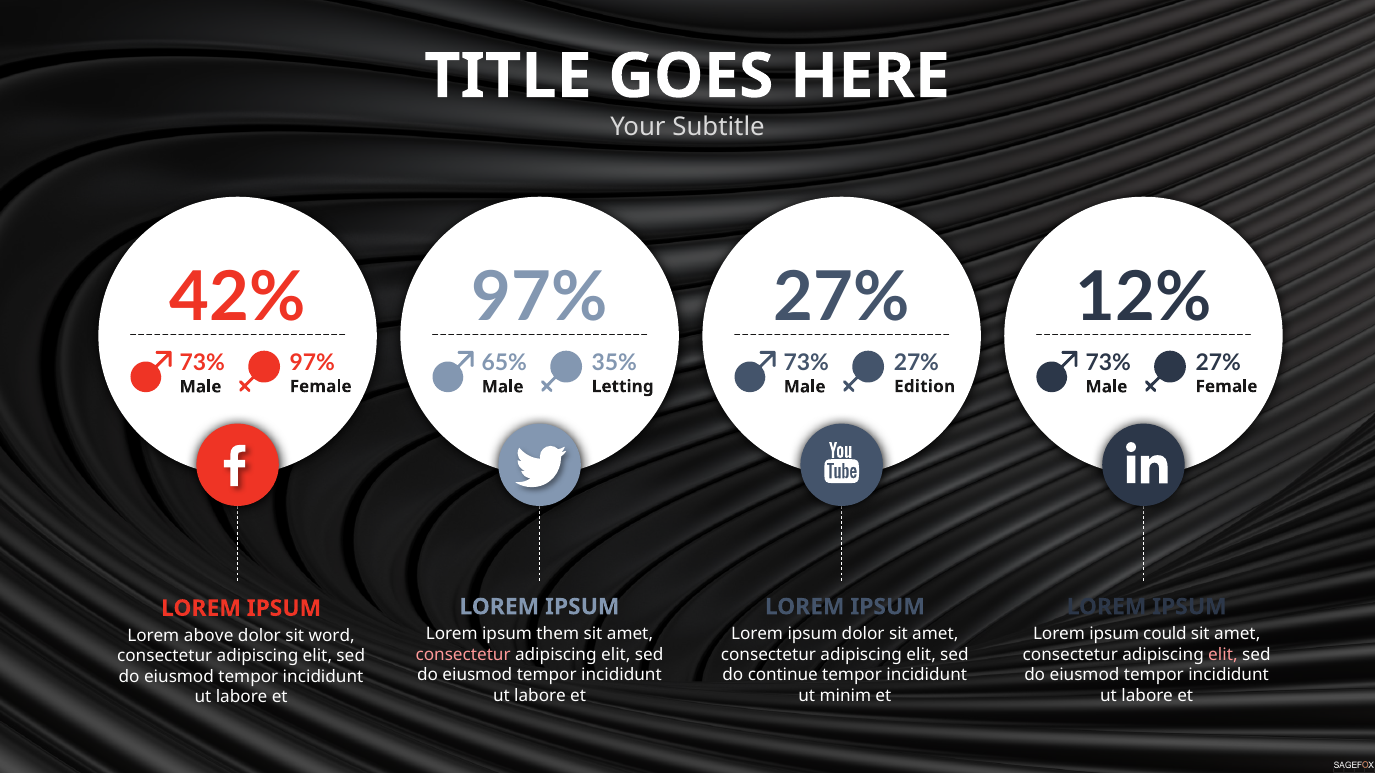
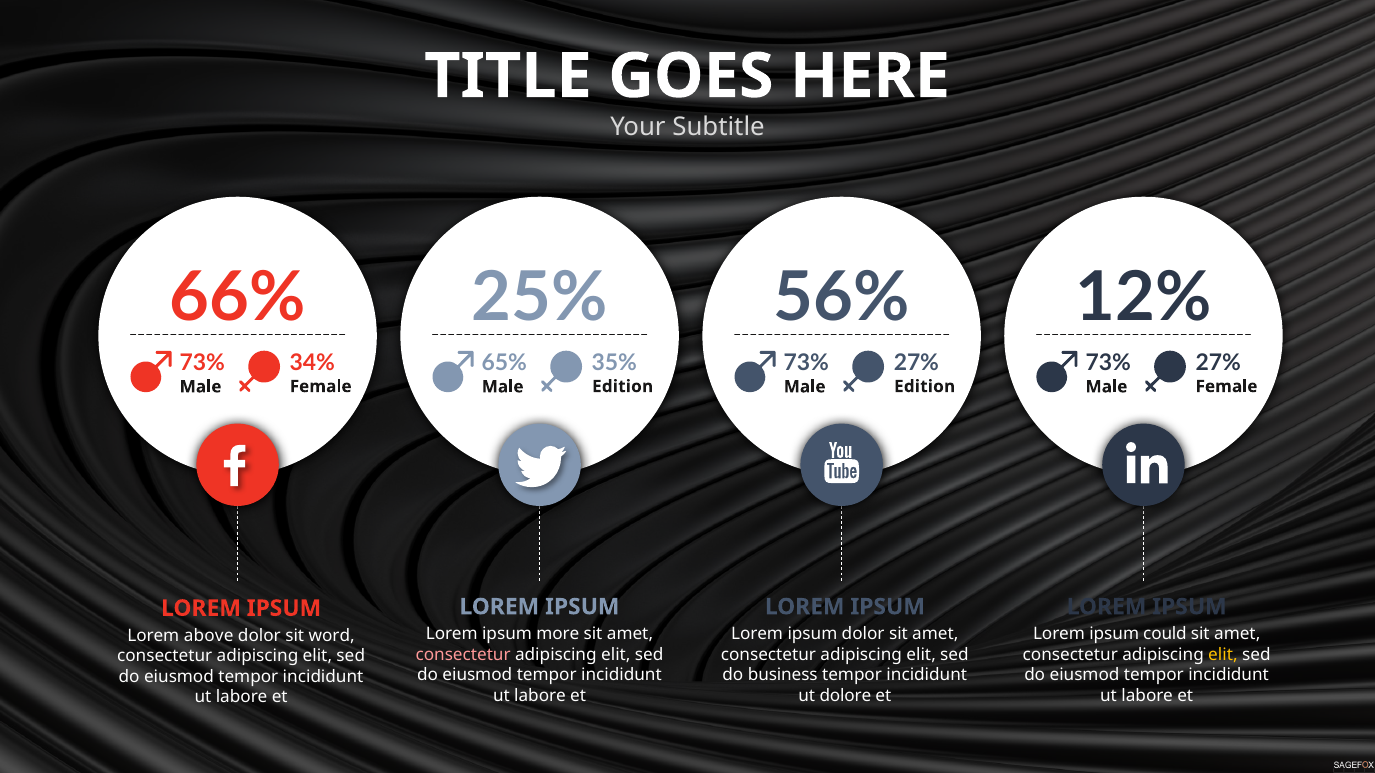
42%: 42% -> 66%
97% at (540, 298): 97% -> 25%
27% at (842, 298): 27% -> 56%
97% at (312, 363): 97% -> 34%
Letting at (623, 387): Letting -> Edition
them: them -> more
elit at (1223, 655) colour: pink -> yellow
continue: continue -> business
minim: minim -> dolore
